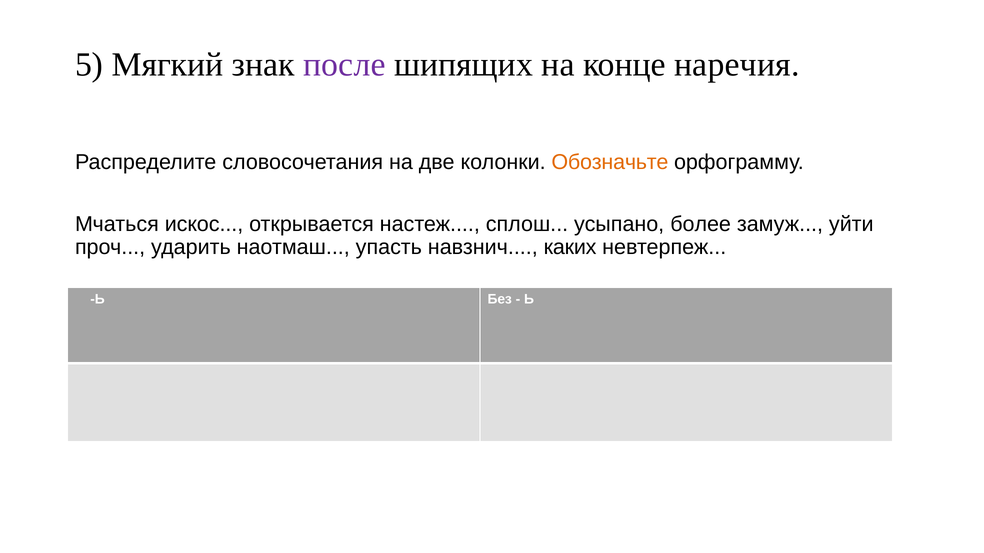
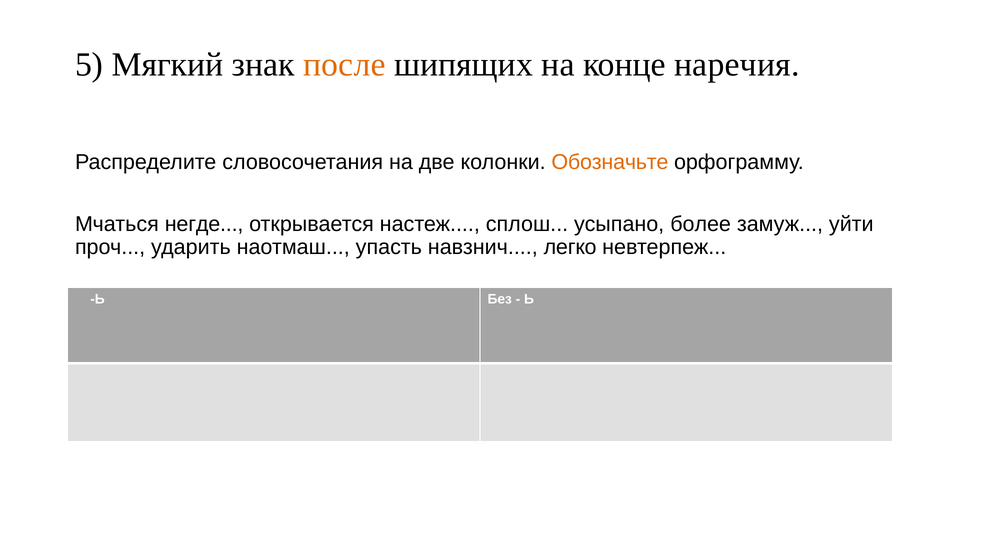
после colour: purple -> orange
искос: искос -> негде
каких: каких -> легко
